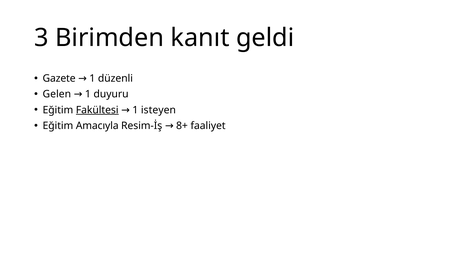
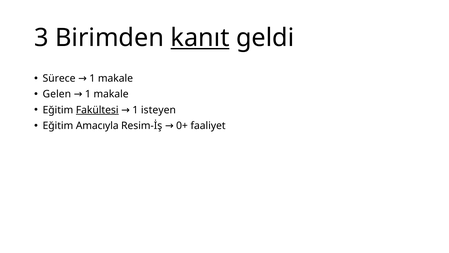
kanıt underline: none -> present
Gazete: Gazete -> Sürece
düzenli at (115, 78): düzenli -> makale
duyuru at (111, 94): duyuru -> makale
8+: 8+ -> 0+
